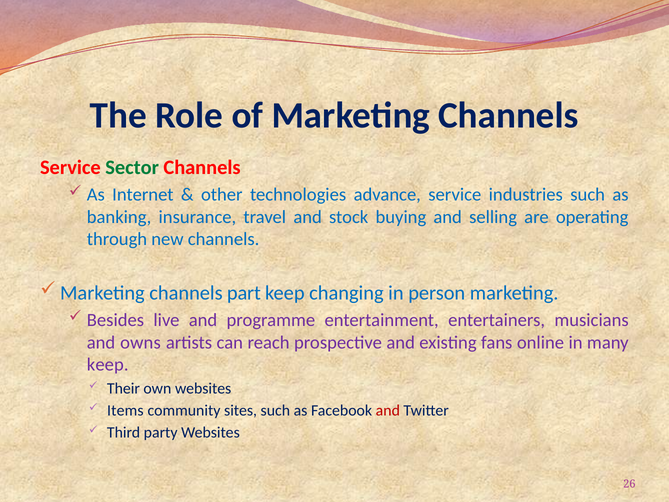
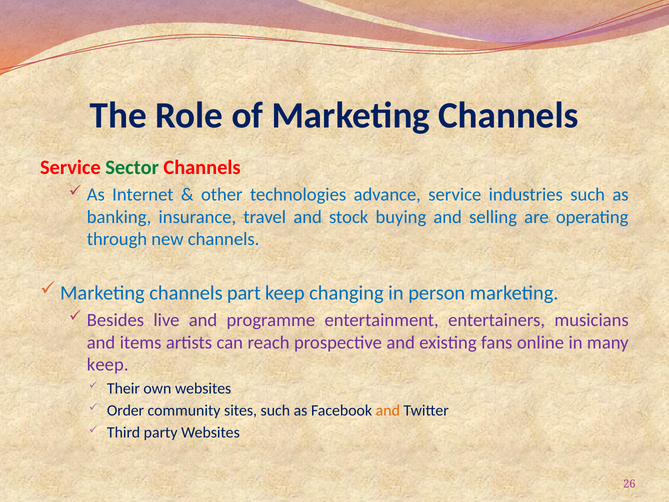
owns: owns -> items
Items: Items -> Order
and at (388, 410) colour: red -> orange
